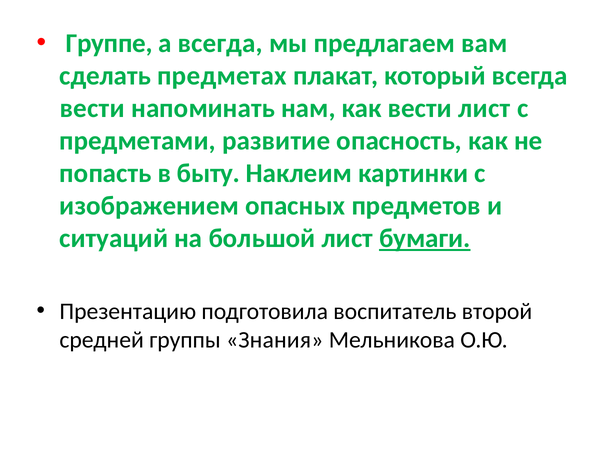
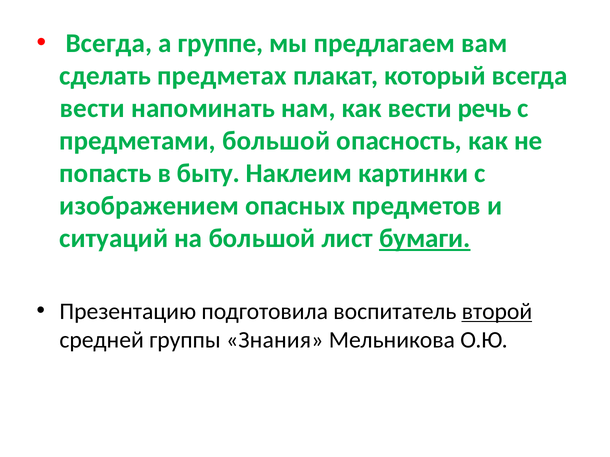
Группе at (109, 43): Группе -> Всегда
а всегда: всегда -> группе
вести лист: лист -> речь
предметами развитие: развитие -> большой
второй underline: none -> present
